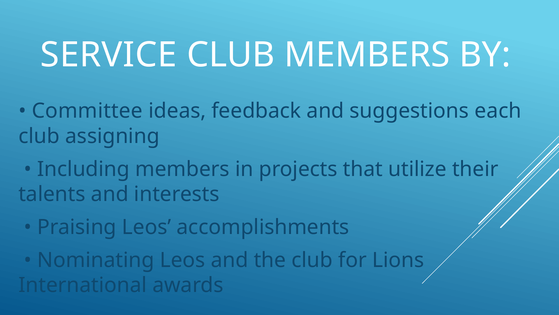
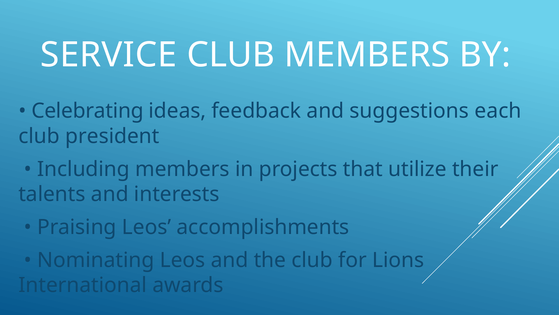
Committee: Committee -> Celebrating
assigning: assigning -> president
